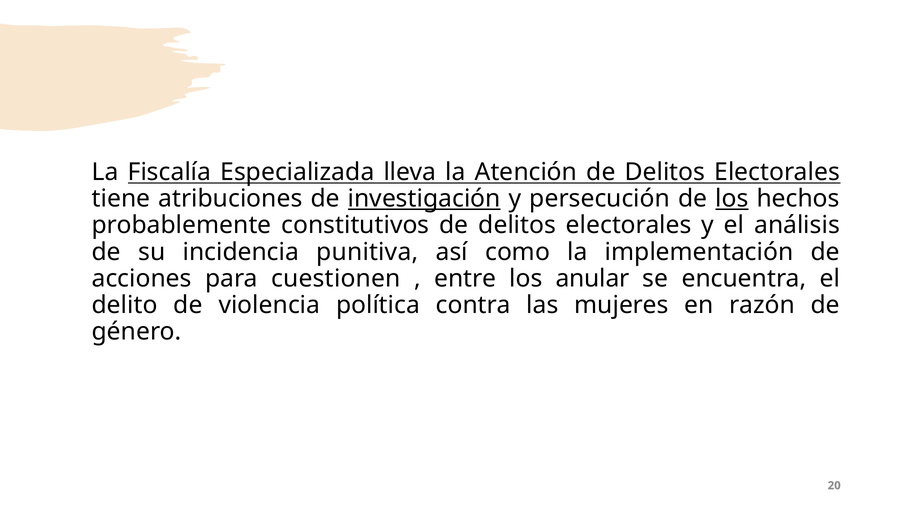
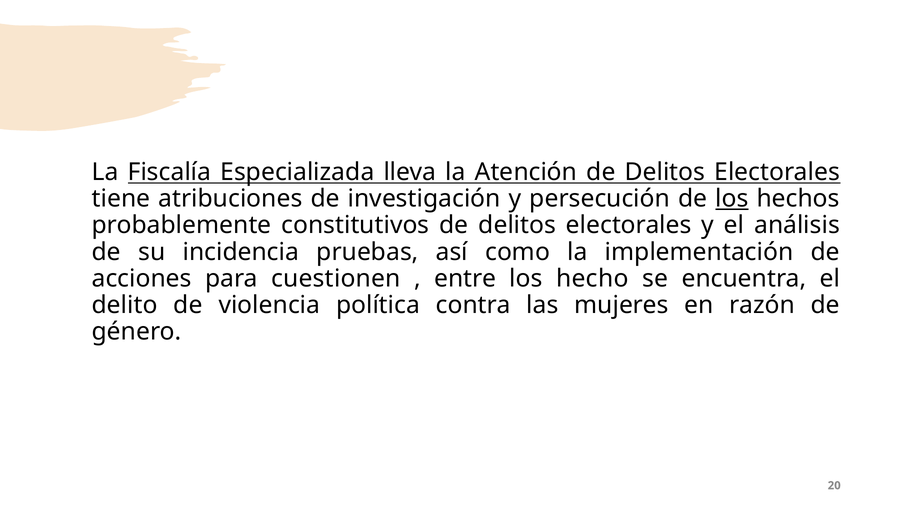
investigación underline: present -> none
punitiva: punitiva -> pruebas
anular: anular -> hecho
